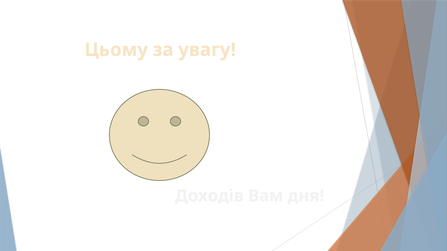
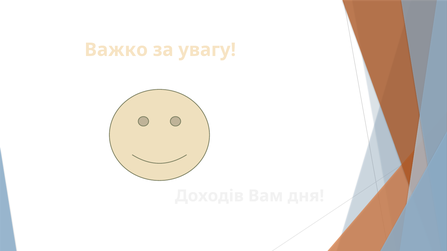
Цьому: Цьому -> Важко
